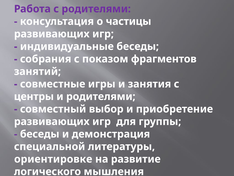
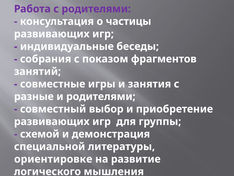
центры: центры -> разные
беседы at (40, 134): беседы -> схемой
